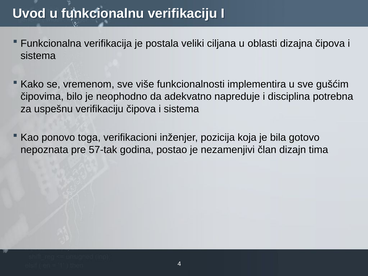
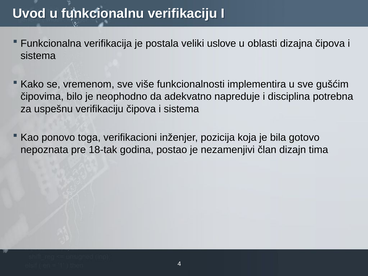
ciljana: ciljana -> uslove
57-tak: 57-tak -> 18-tak
